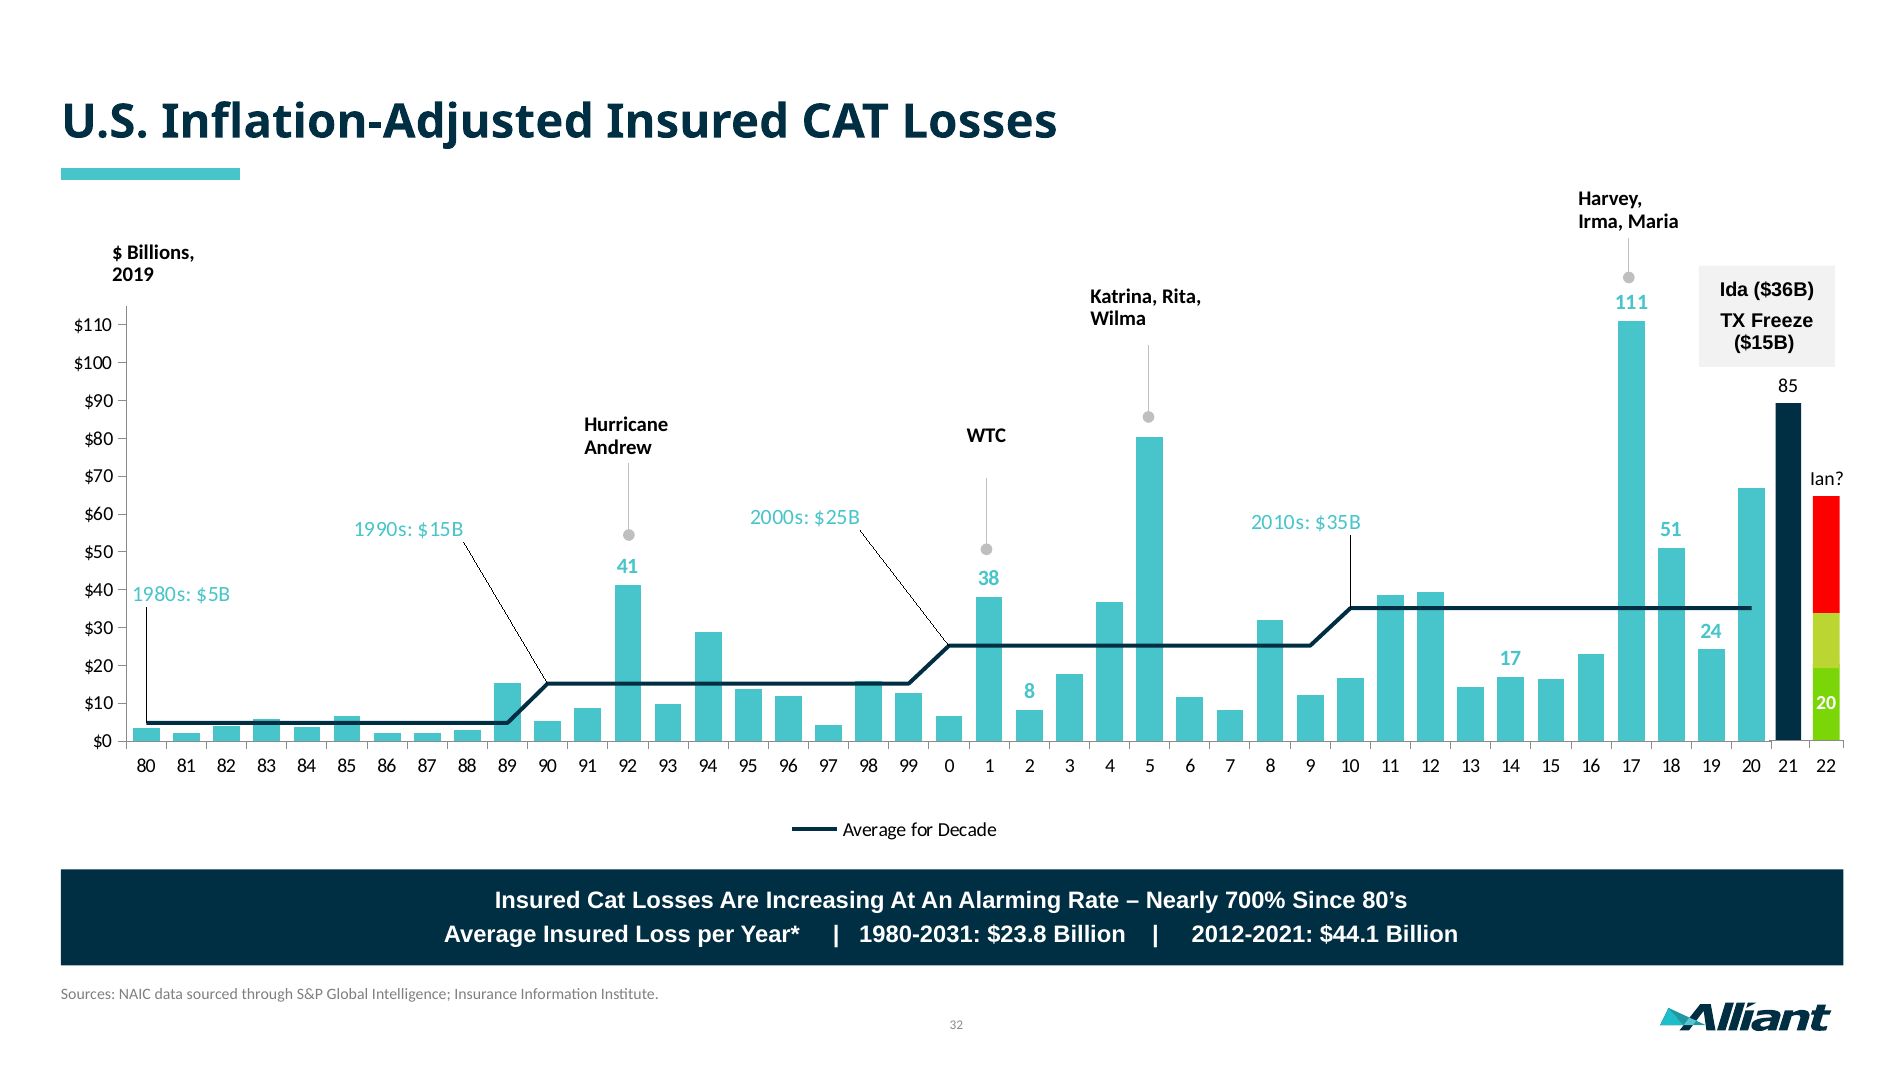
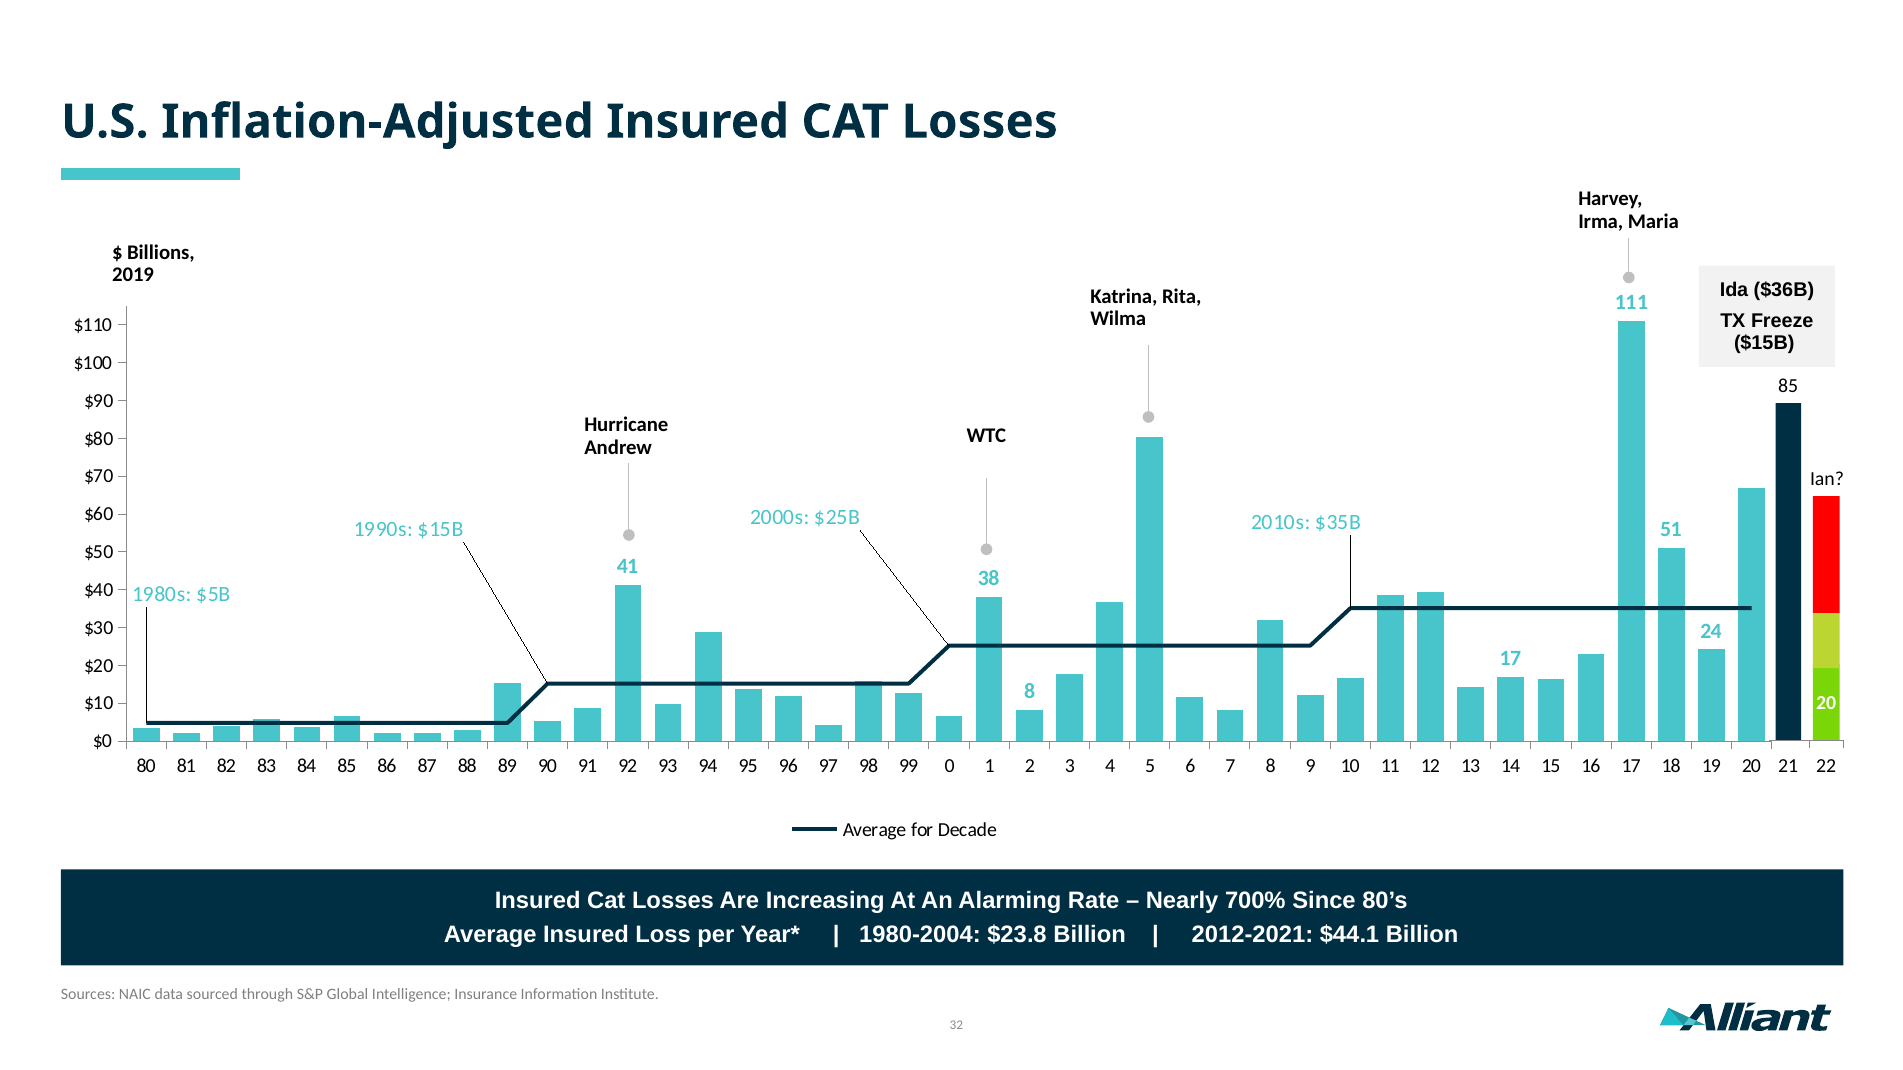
1980-2031: 1980-2031 -> 1980-2004
